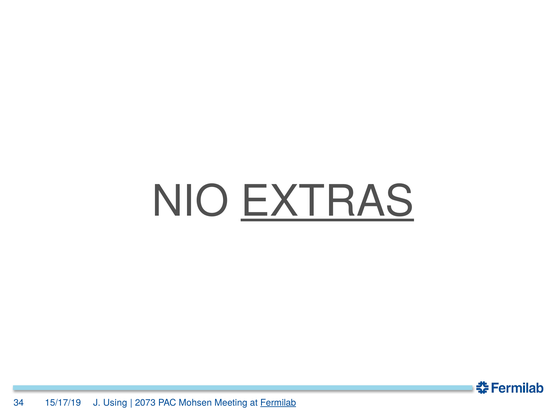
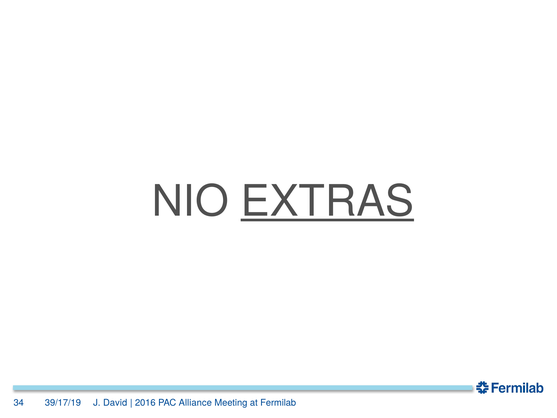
15/17/19: 15/17/19 -> 39/17/19
Using: Using -> David
2073: 2073 -> 2016
Mohsen: Mohsen -> Alliance
Fermilab underline: present -> none
